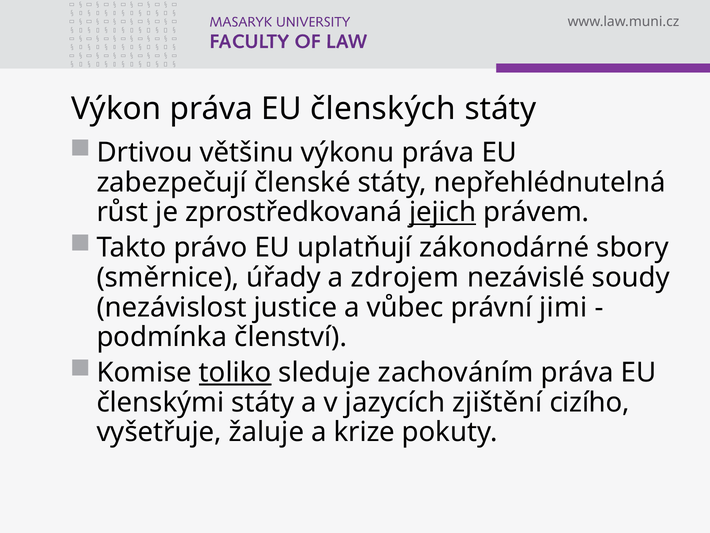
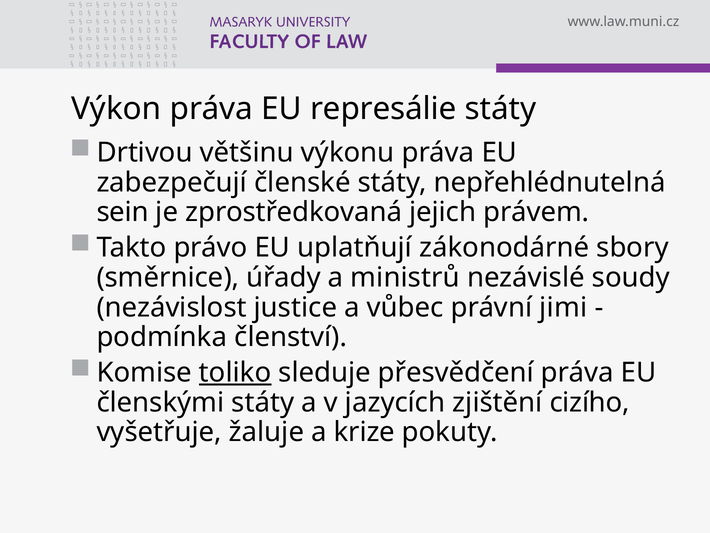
členských: členských -> represálie
růst: růst -> sein
jejich underline: present -> none
zdrojem: zdrojem -> ministrů
zachováním: zachováním -> přesvědčení
